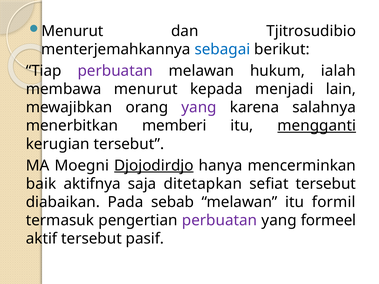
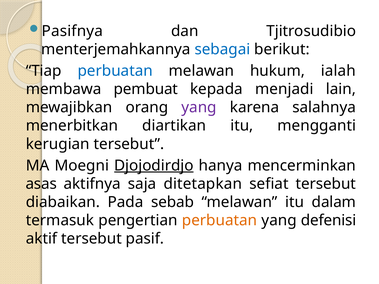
Menurut at (72, 31): Menurut -> Pasifnya
perbuatan at (115, 71) colour: purple -> blue
membawa menurut: menurut -> pembuat
memberi: memberi -> diartikan
mengganti underline: present -> none
baik: baik -> asas
formil: formil -> dalam
perbuatan at (220, 221) colour: purple -> orange
formeel: formeel -> defenisi
